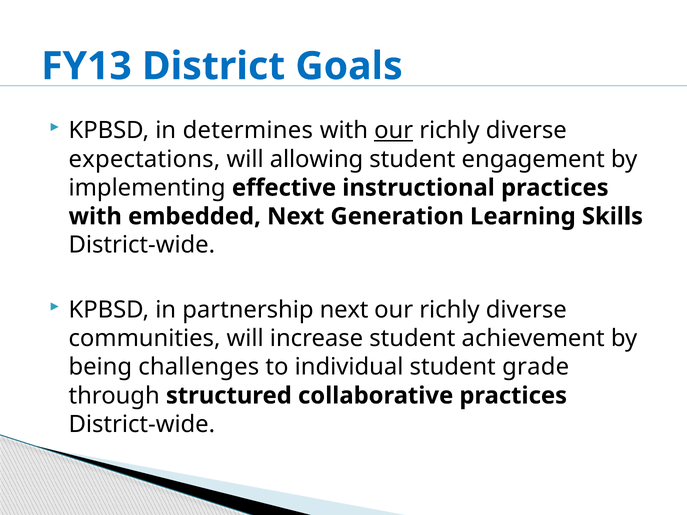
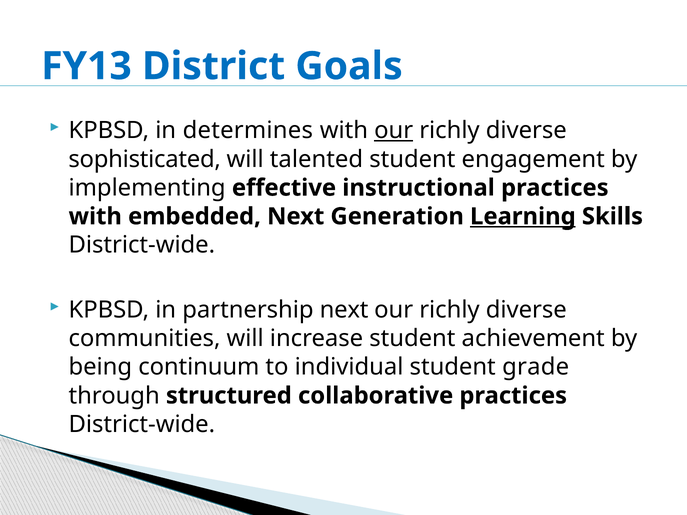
expectations: expectations -> sophisticated
allowing: allowing -> talented
Learning underline: none -> present
challenges: challenges -> continuum
